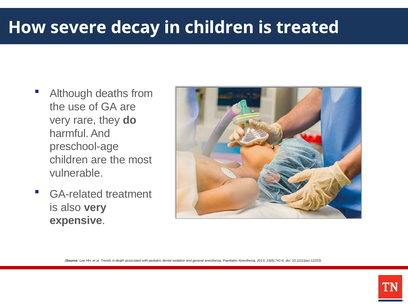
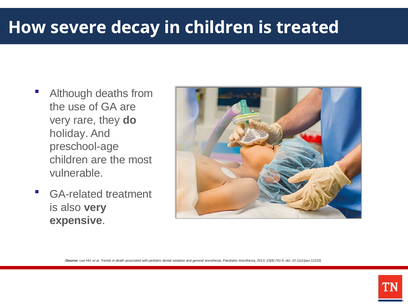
harmful: harmful -> holiday
